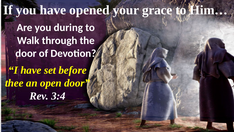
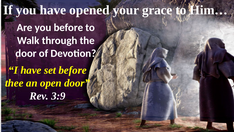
you during: during -> before
3:4: 3:4 -> 3:9
